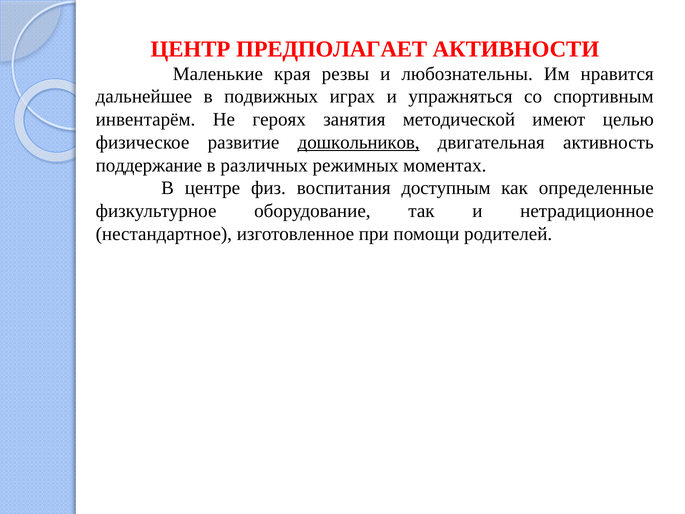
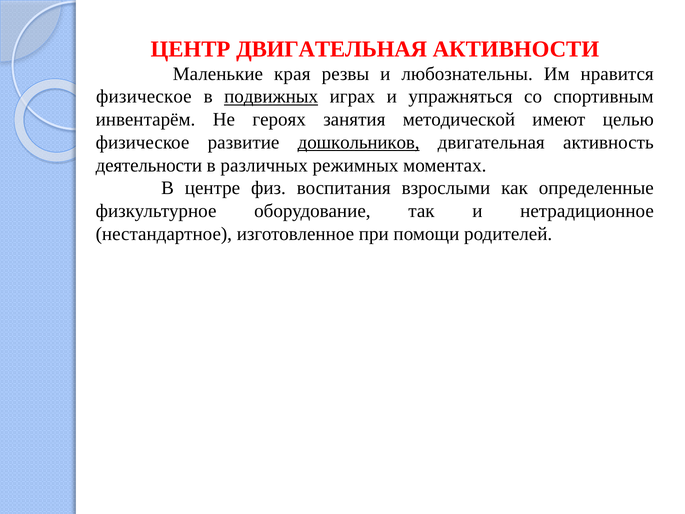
ЦЕНТР ПРЕДПОЛАГАЕТ: ПРЕДПОЛАГАЕТ -> ДВИГАТЕЛЬНАЯ
дальнейшее at (144, 97): дальнейшее -> физическое
подвижных underline: none -> present
поддержание: поддержание -> деятельности
доступным: доступным -> взрослыми
